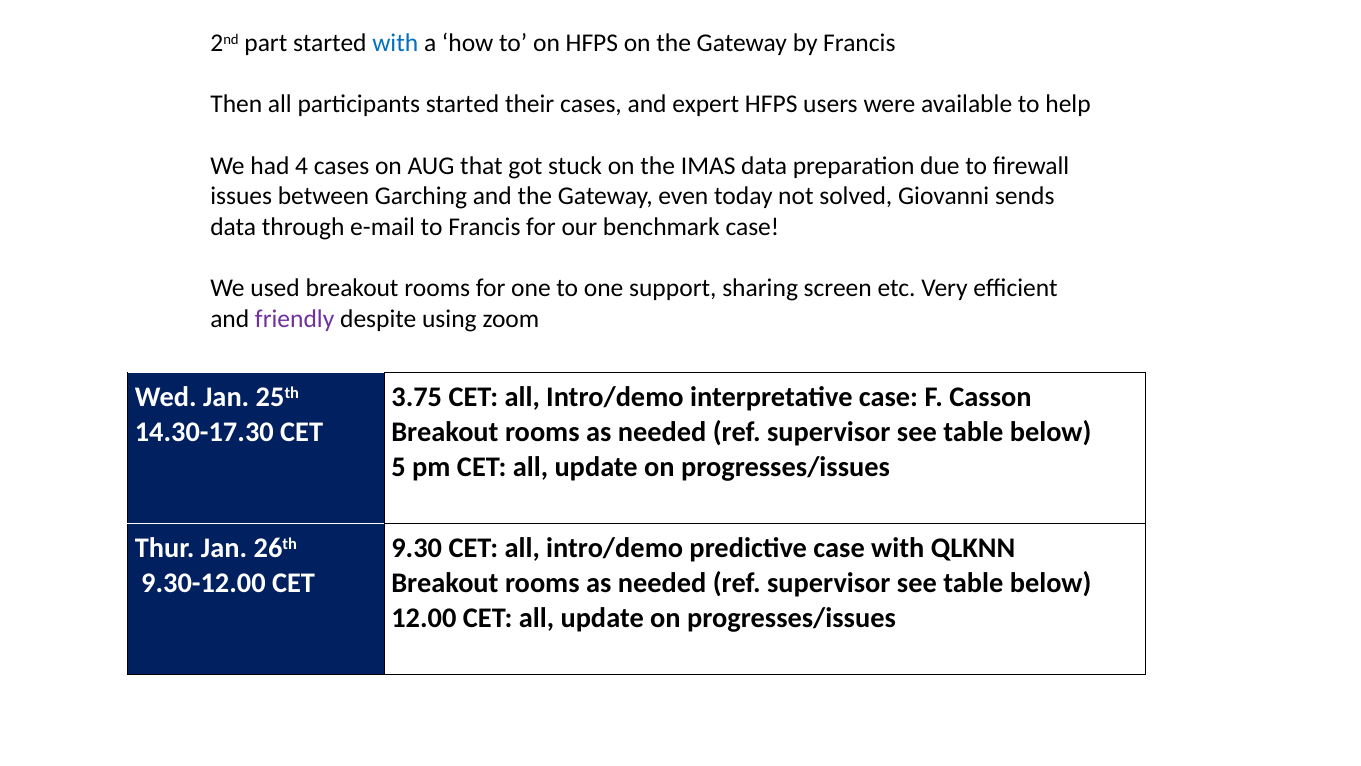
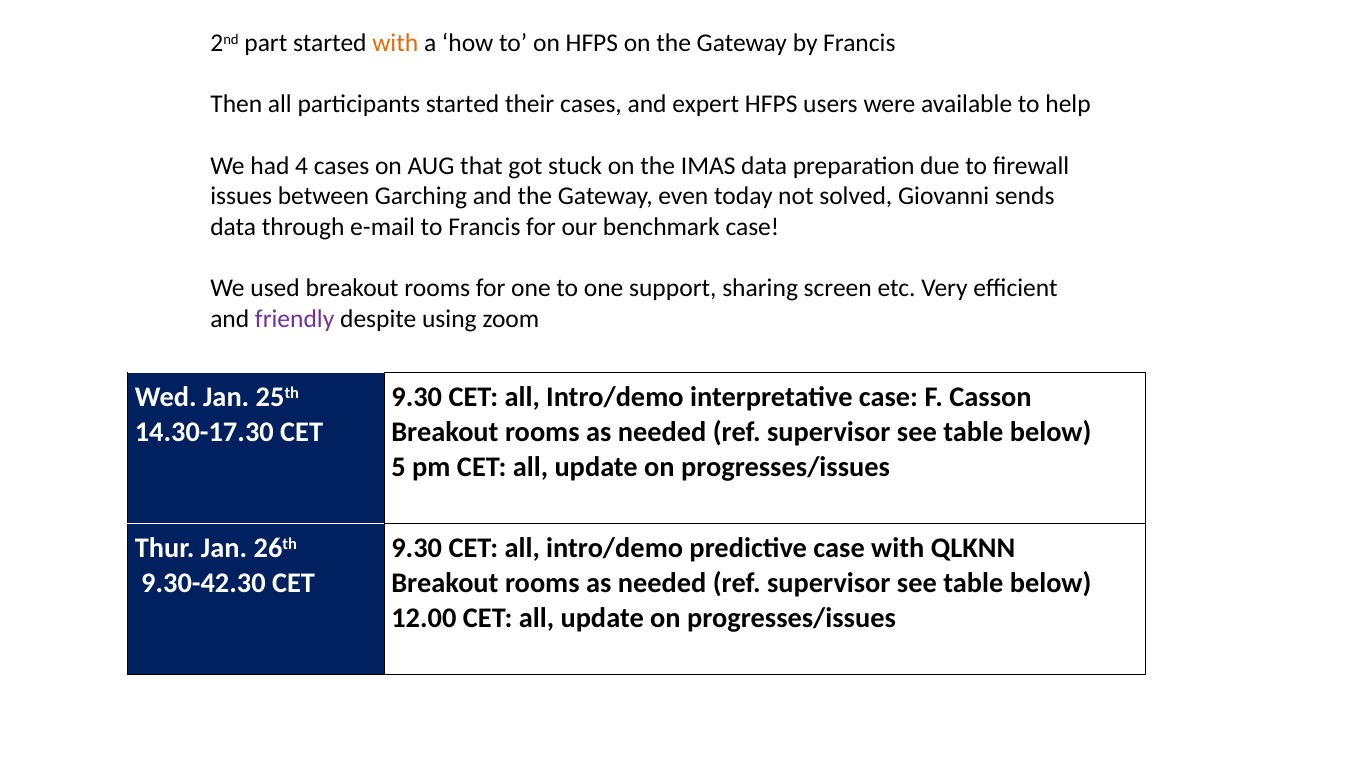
with at (395, 43) colour: blue -> orange
3.75 at (417, 397): 3.75 -> 9.30
9.30-12.00: 9.30-12.00 -> 9.30-42.30
